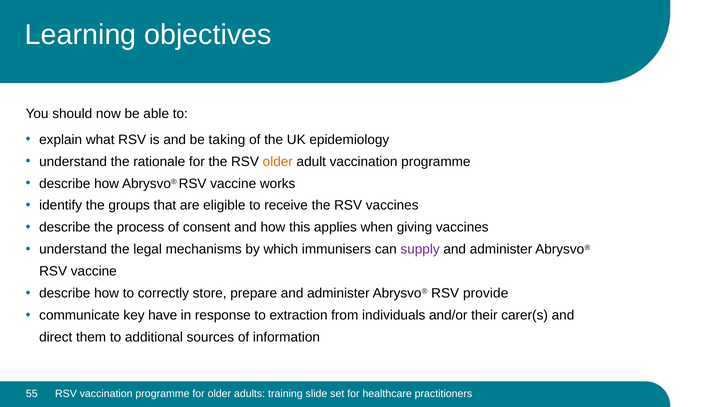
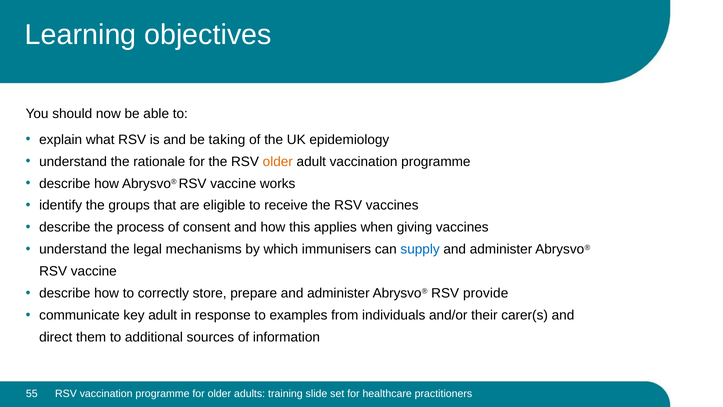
supply colour: purple -> blue
key have: have -> adult
extraction: extraction -> examples
